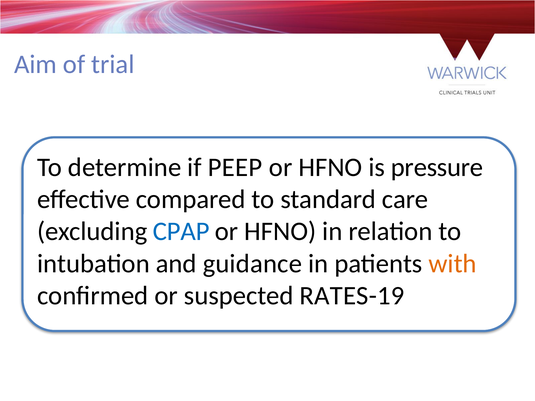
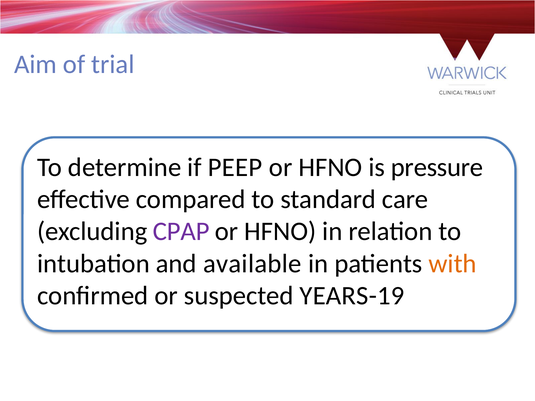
CPAP colour: blue -> purple
guidance: guidance -> available
RATES-19: RATES-19 -> YEARS-19
